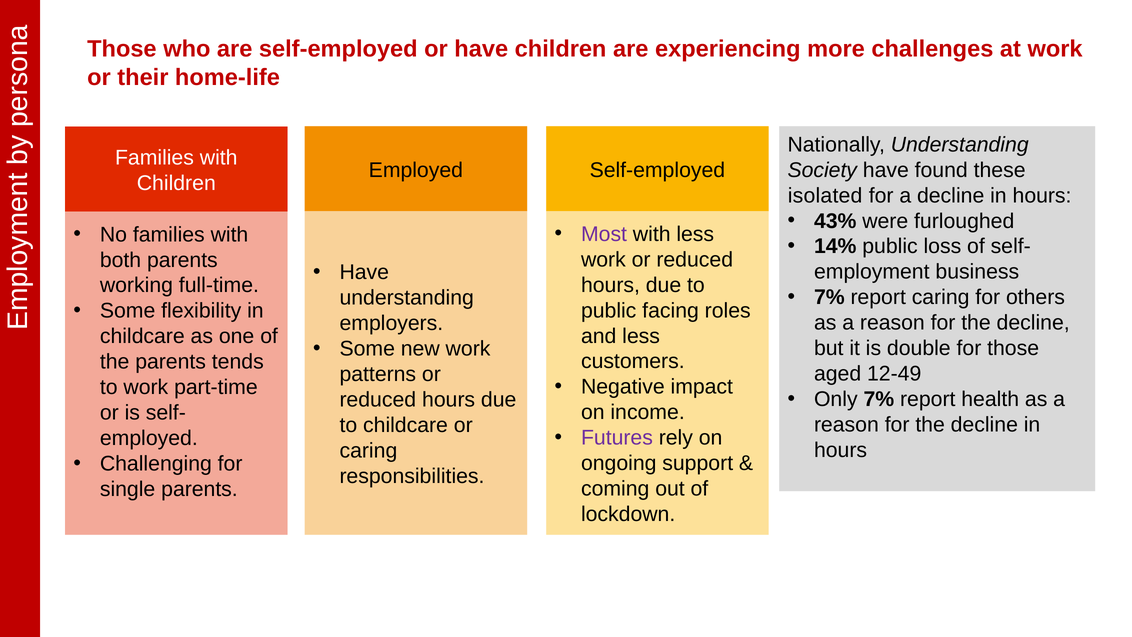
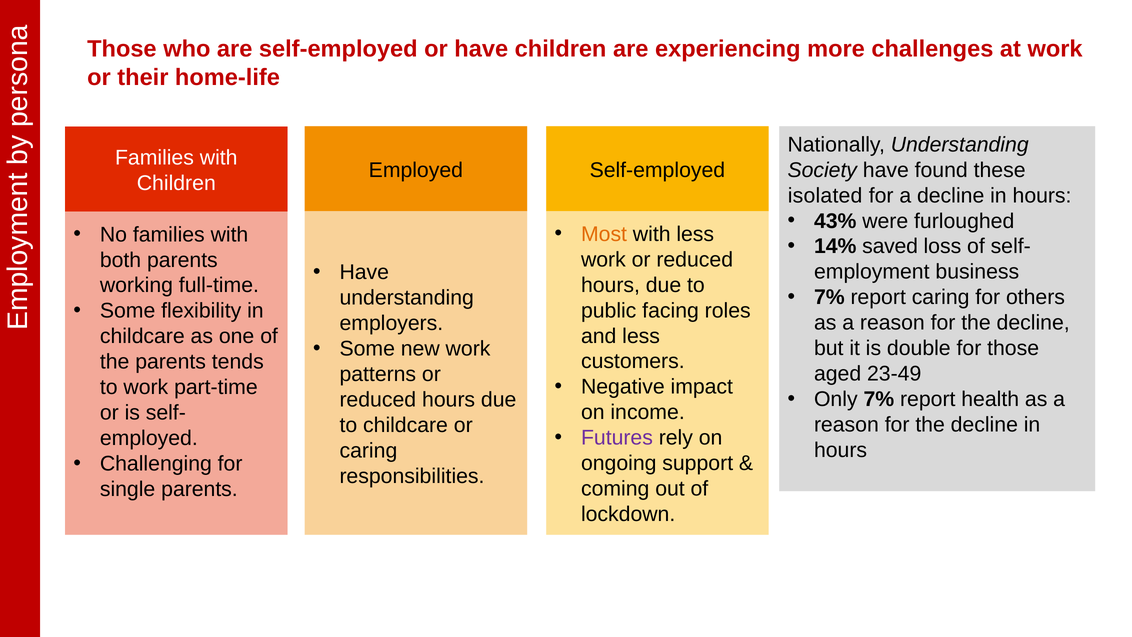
Most colour: purple -> orange
14% public: public -> saved
12-49: 12-49 -> 23-49
